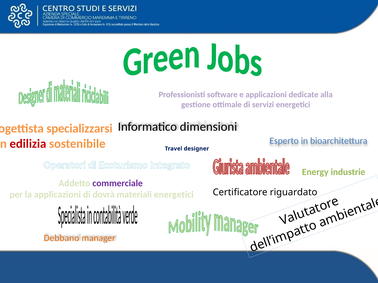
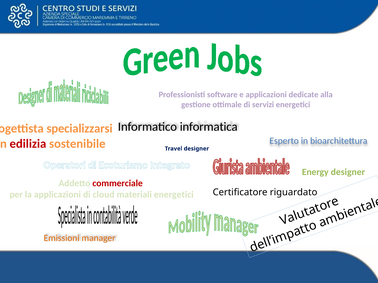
dimensioni: dimensioni -> informatica
Energy industrie: industrie -> designer
commerciale colour: purple -> red
dovrà: dovrà -> cloud
Debbano: Debbano -> Emissioni
